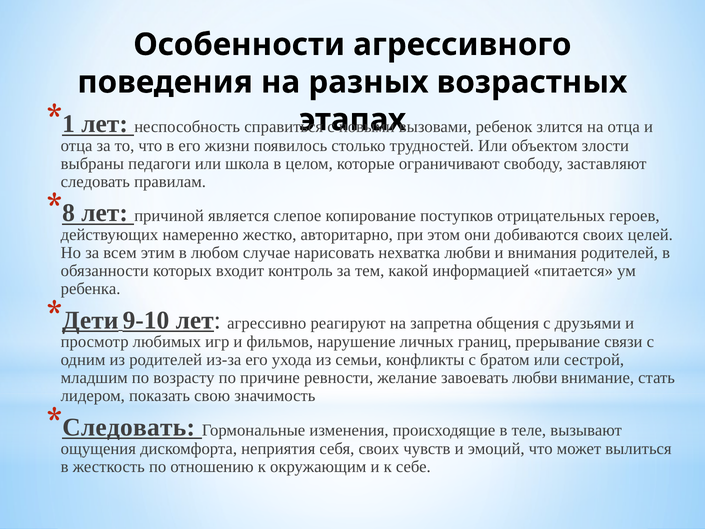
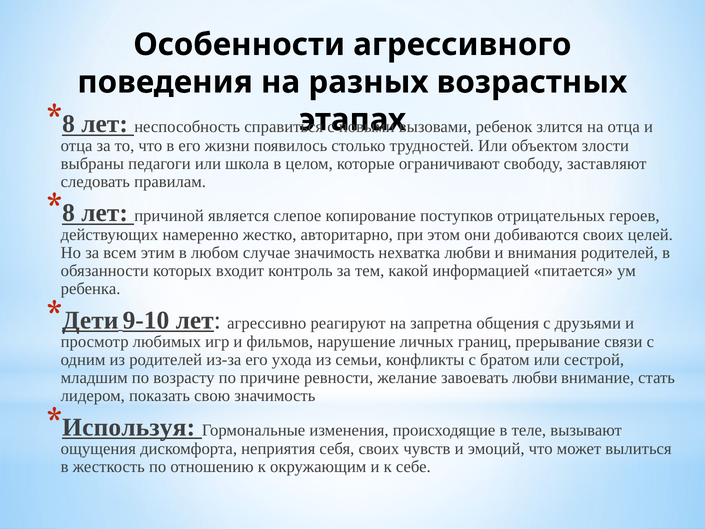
1 at (69, 124): 1 -> 8
случае нарисовать: нарисовать -> значимость
Следовать at (129, 427): Следовать -> Используя
